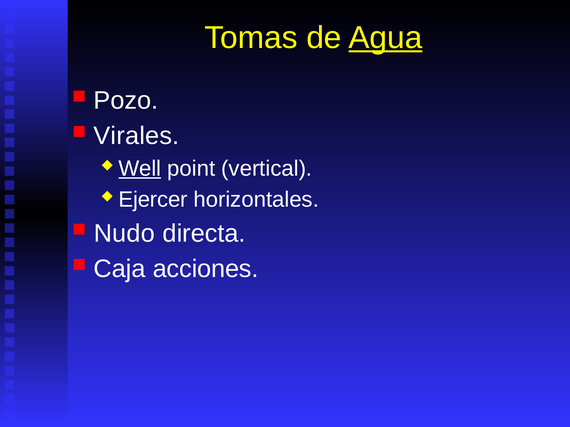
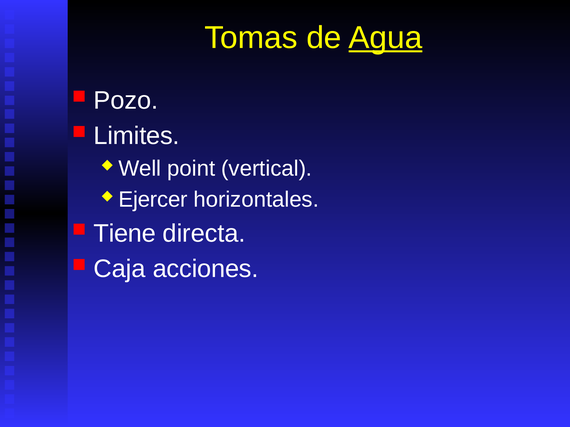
Virales: Virales -> Limites
Well underline: present -> none
Nudo: Nudo -> Tiene
